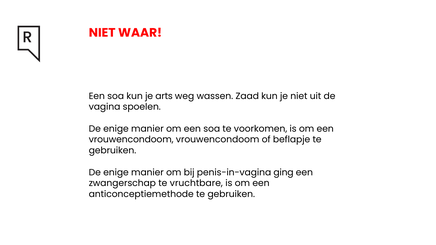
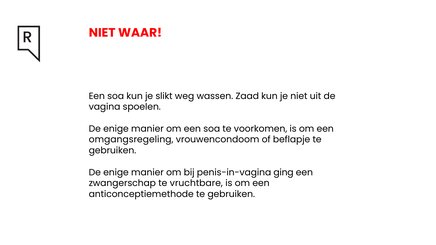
arts: arts -> slikt
vrouwencondoom at (131, 140): vrouwencondoom -> omgangsregeling
